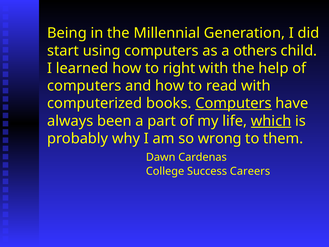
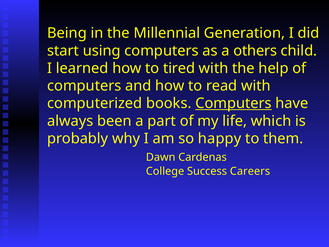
right: right -> tired
which underline: present -> none
wrong: wrong -> happy
